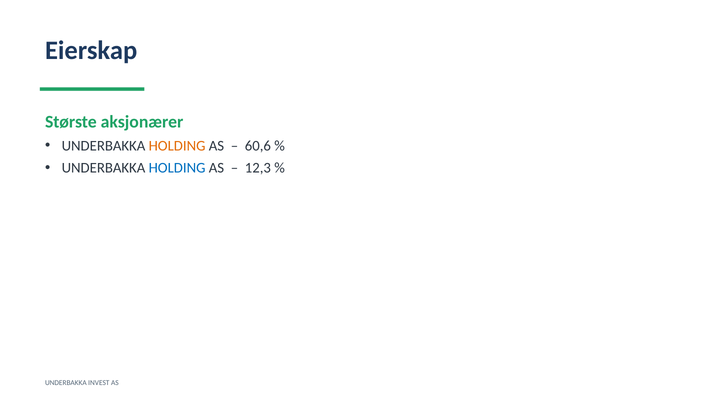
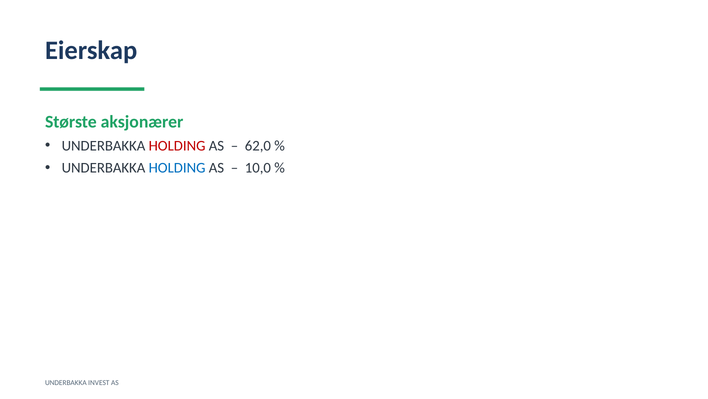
HOLDING at (177, 146) colour: orange -> red
60,6: 60,6 -> 62,0
12,3: 12,3 -> 10,0
